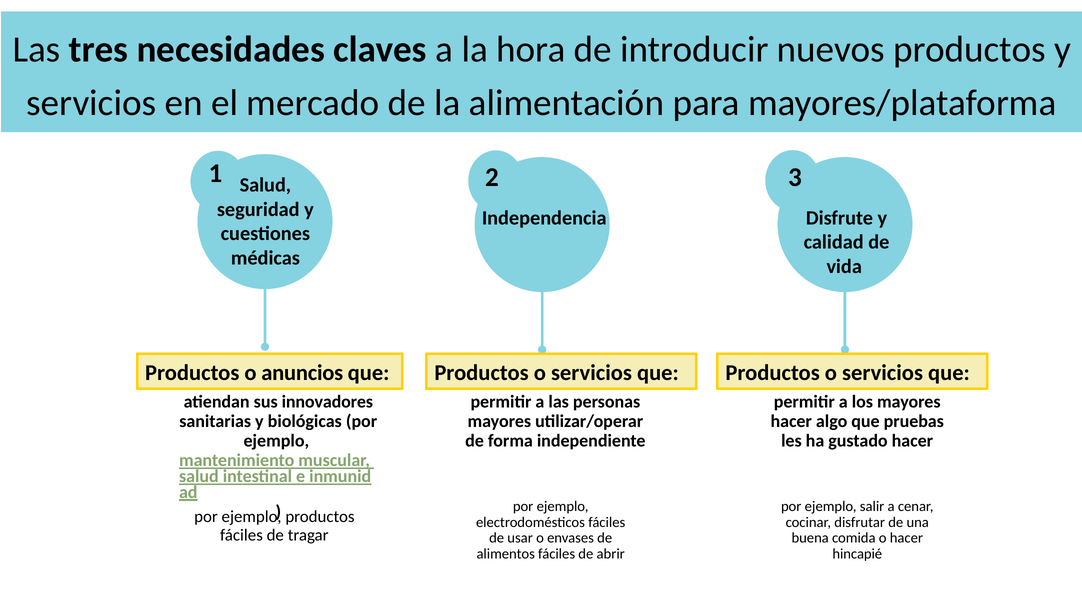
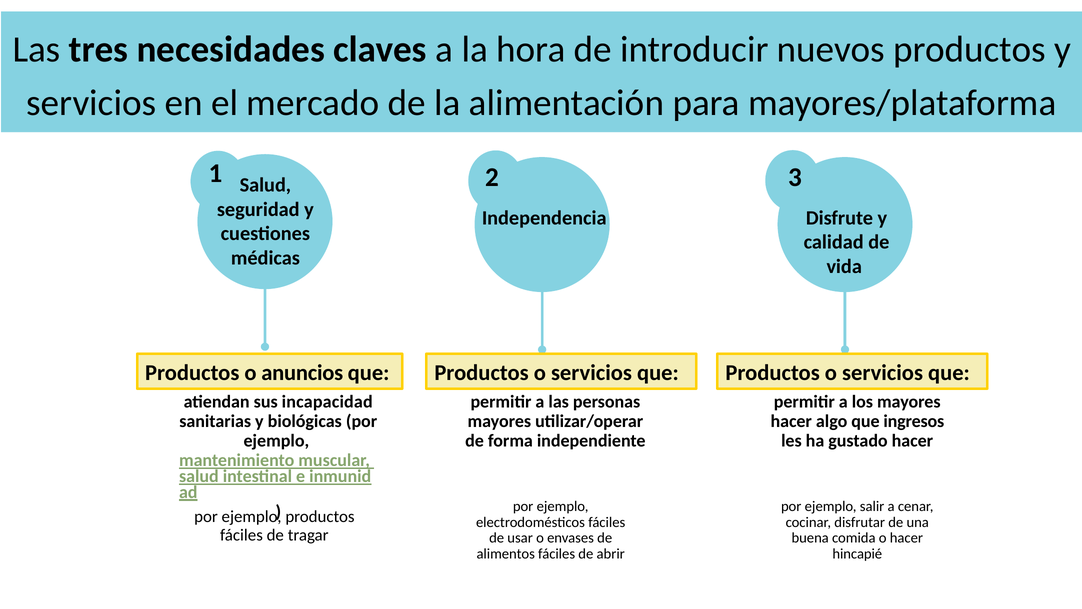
innovadores: innovadores -> incapacidad
pruebas: pruebas -> ingresos
